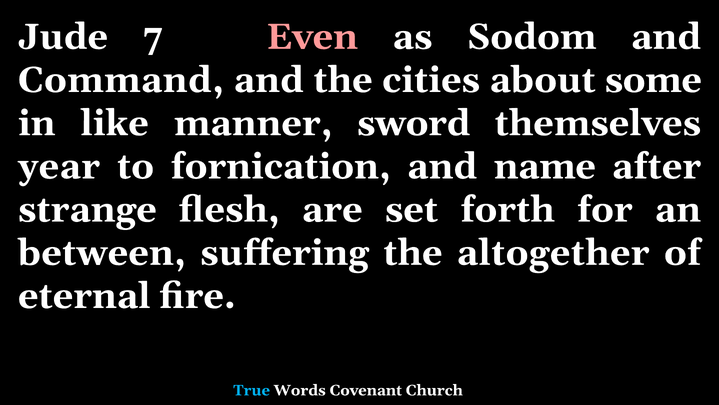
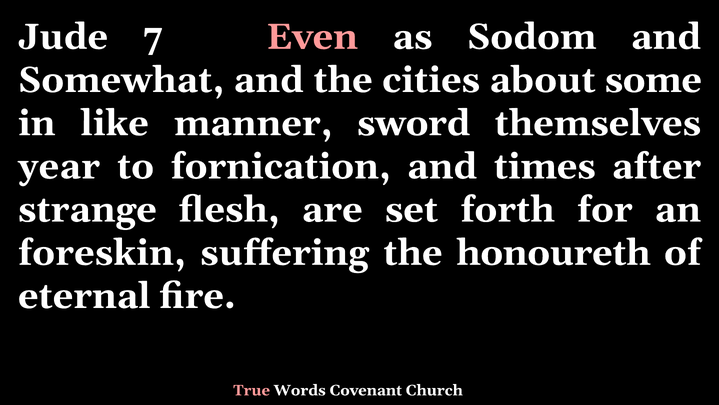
Command: Command -> Somewhat
name: name -> times
between: between -> foreskin
altogether: altogether -> honoureth
True colour: light blue -> pink
